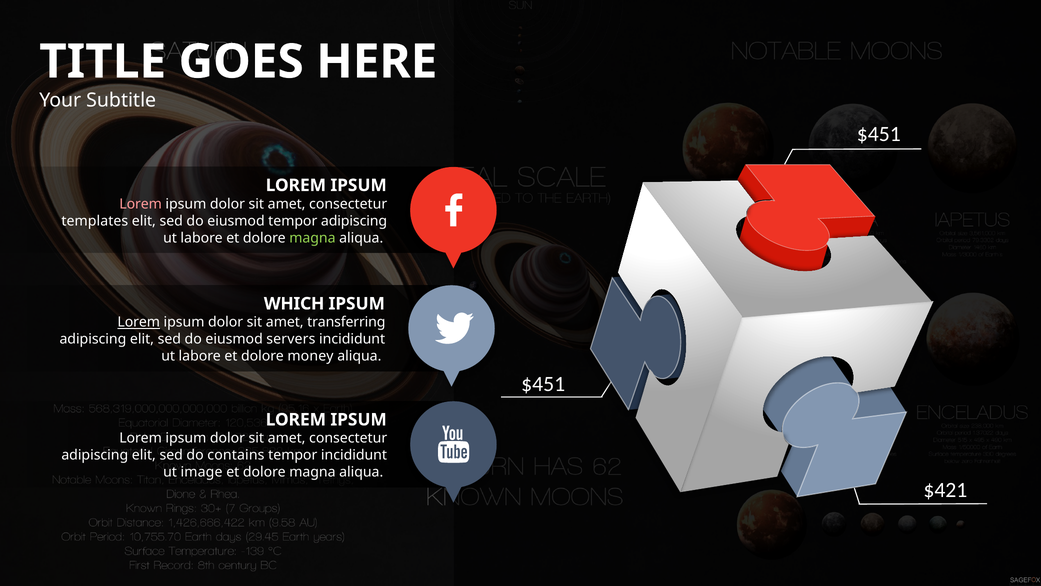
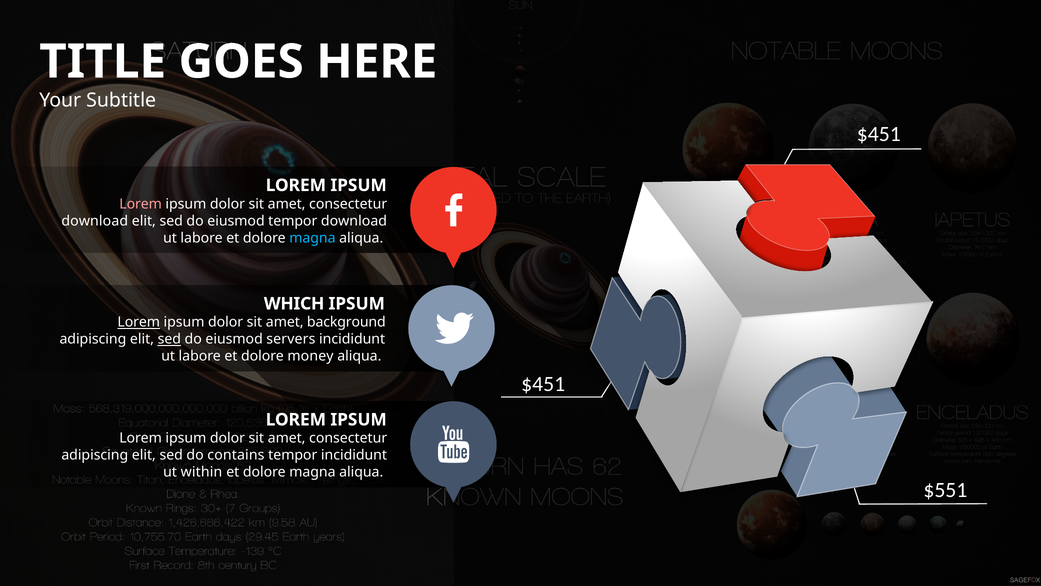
templates at (95, 221): templates -> download
tempor adipiscing: adipiscing -> download
magna at (312, 238) colour: light green -> light blue
transferring: transferring -> background
sed at (169, 339) underline: none -> present
image: image -> within
$421: $421 -> $551
